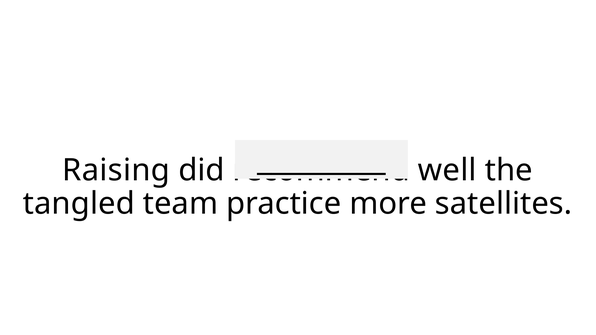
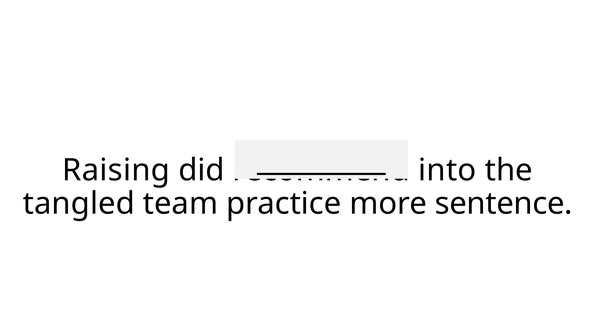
well: well -> into
satellites: satellites -> sentence
